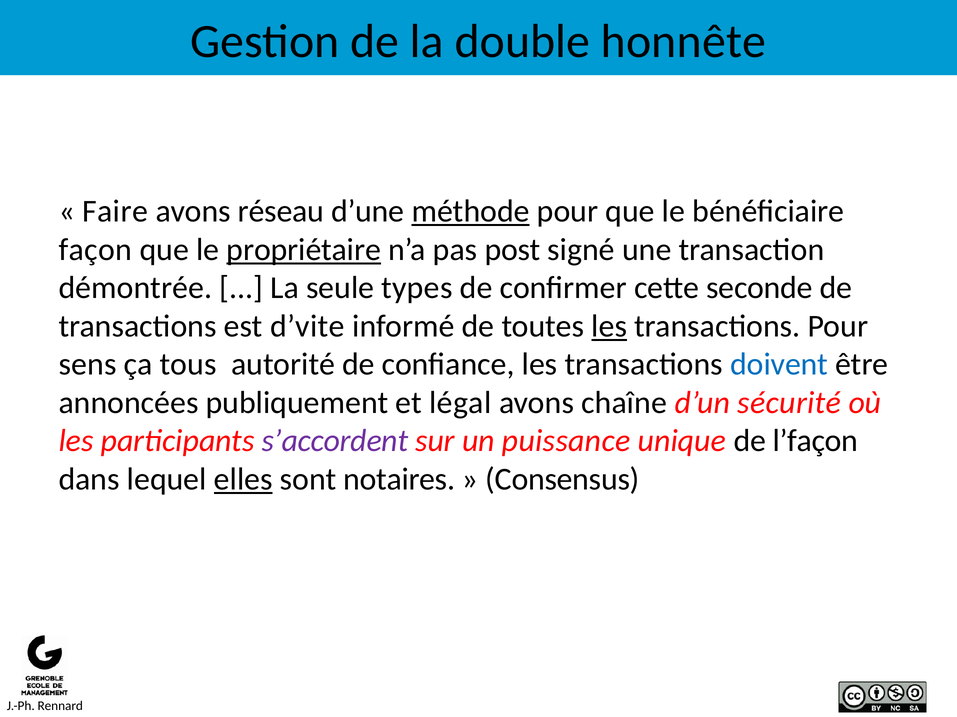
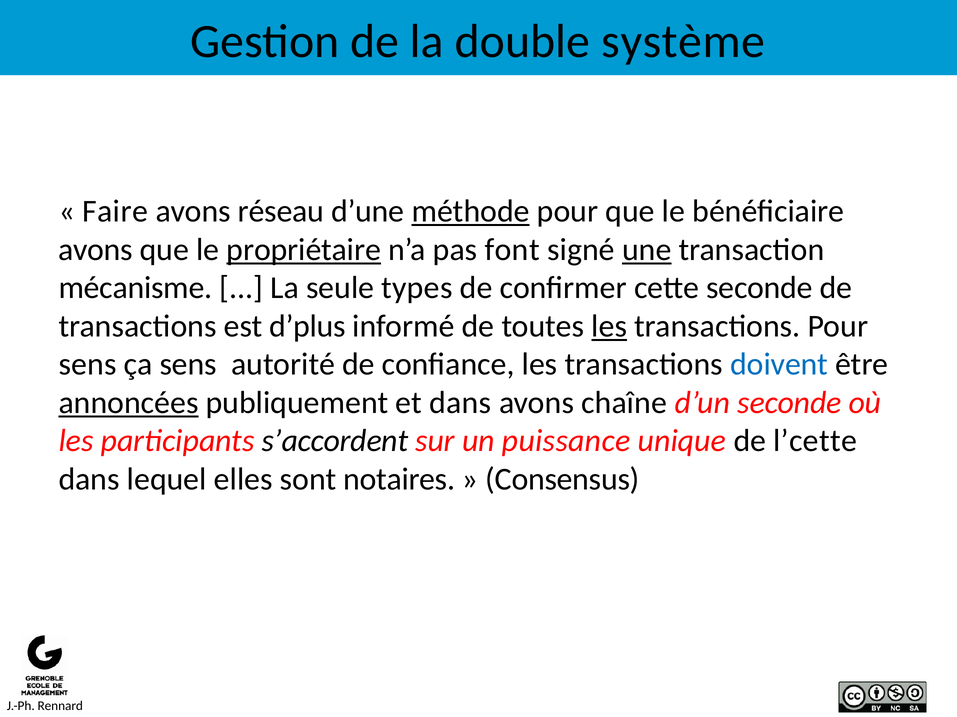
honnête: honnête -> système
façon at (95, 250): façon -> avons
post: post -> font
une underline: none -> present
démontrée: démontrée -> mécanisme
d’vite: d’vite -> d’plus
ça tous: tous -> sens
annoncées underline: none -> present
et légal: légal -> dans
d’un sécurité: sécurité -> seconde
s’accordent colour: purple -> black
l’façon: l’façon -> l’cette
elles underline: present -> none
